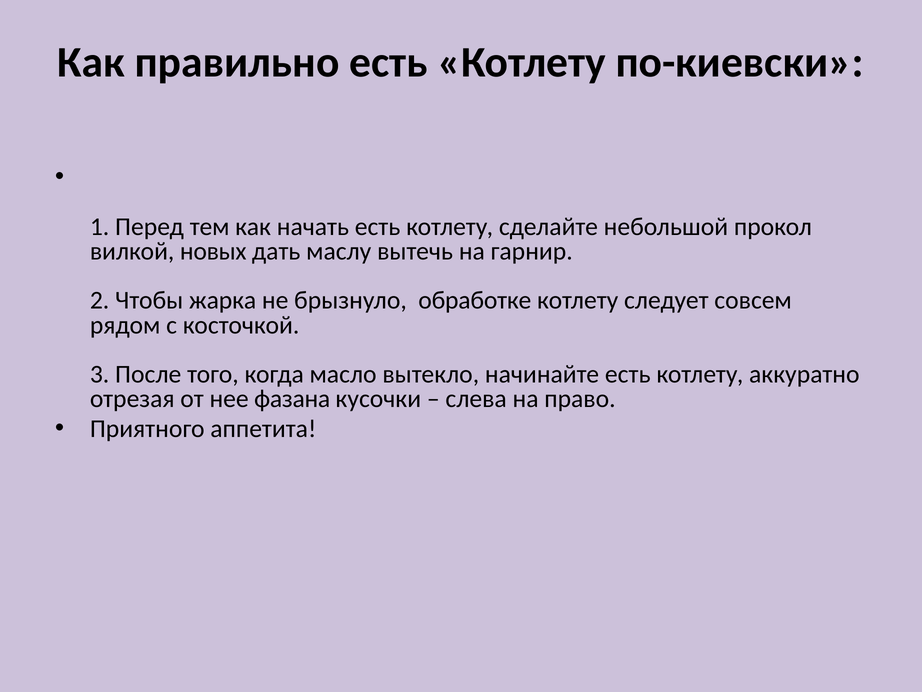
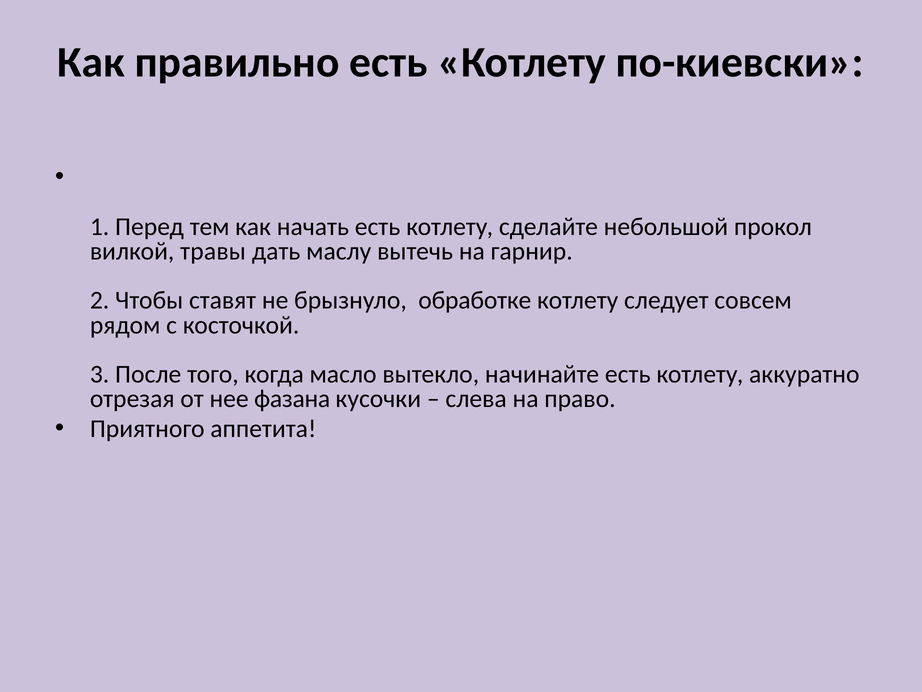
новых: новых -> травы
жарка: жарка -> ставят
